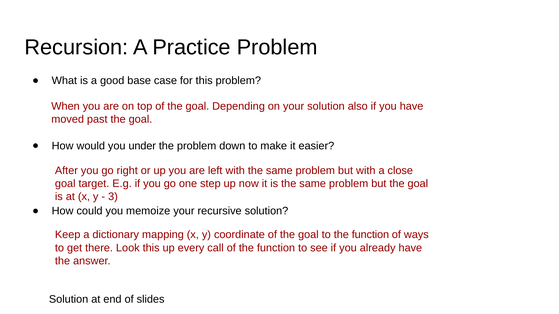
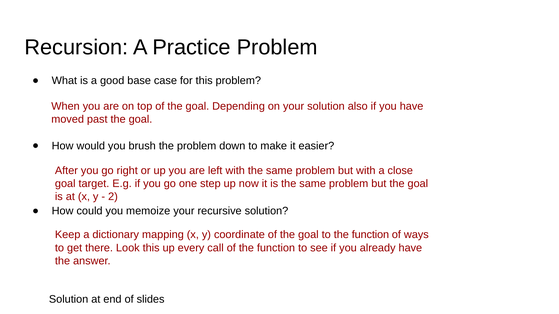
under: under -> brush
3: 3 -> 2
